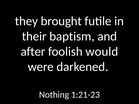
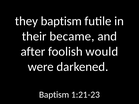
they brought: brought -> baptism
baptism: baptism -> became
Nothing at (54, 95): Nothing -> Baptism
